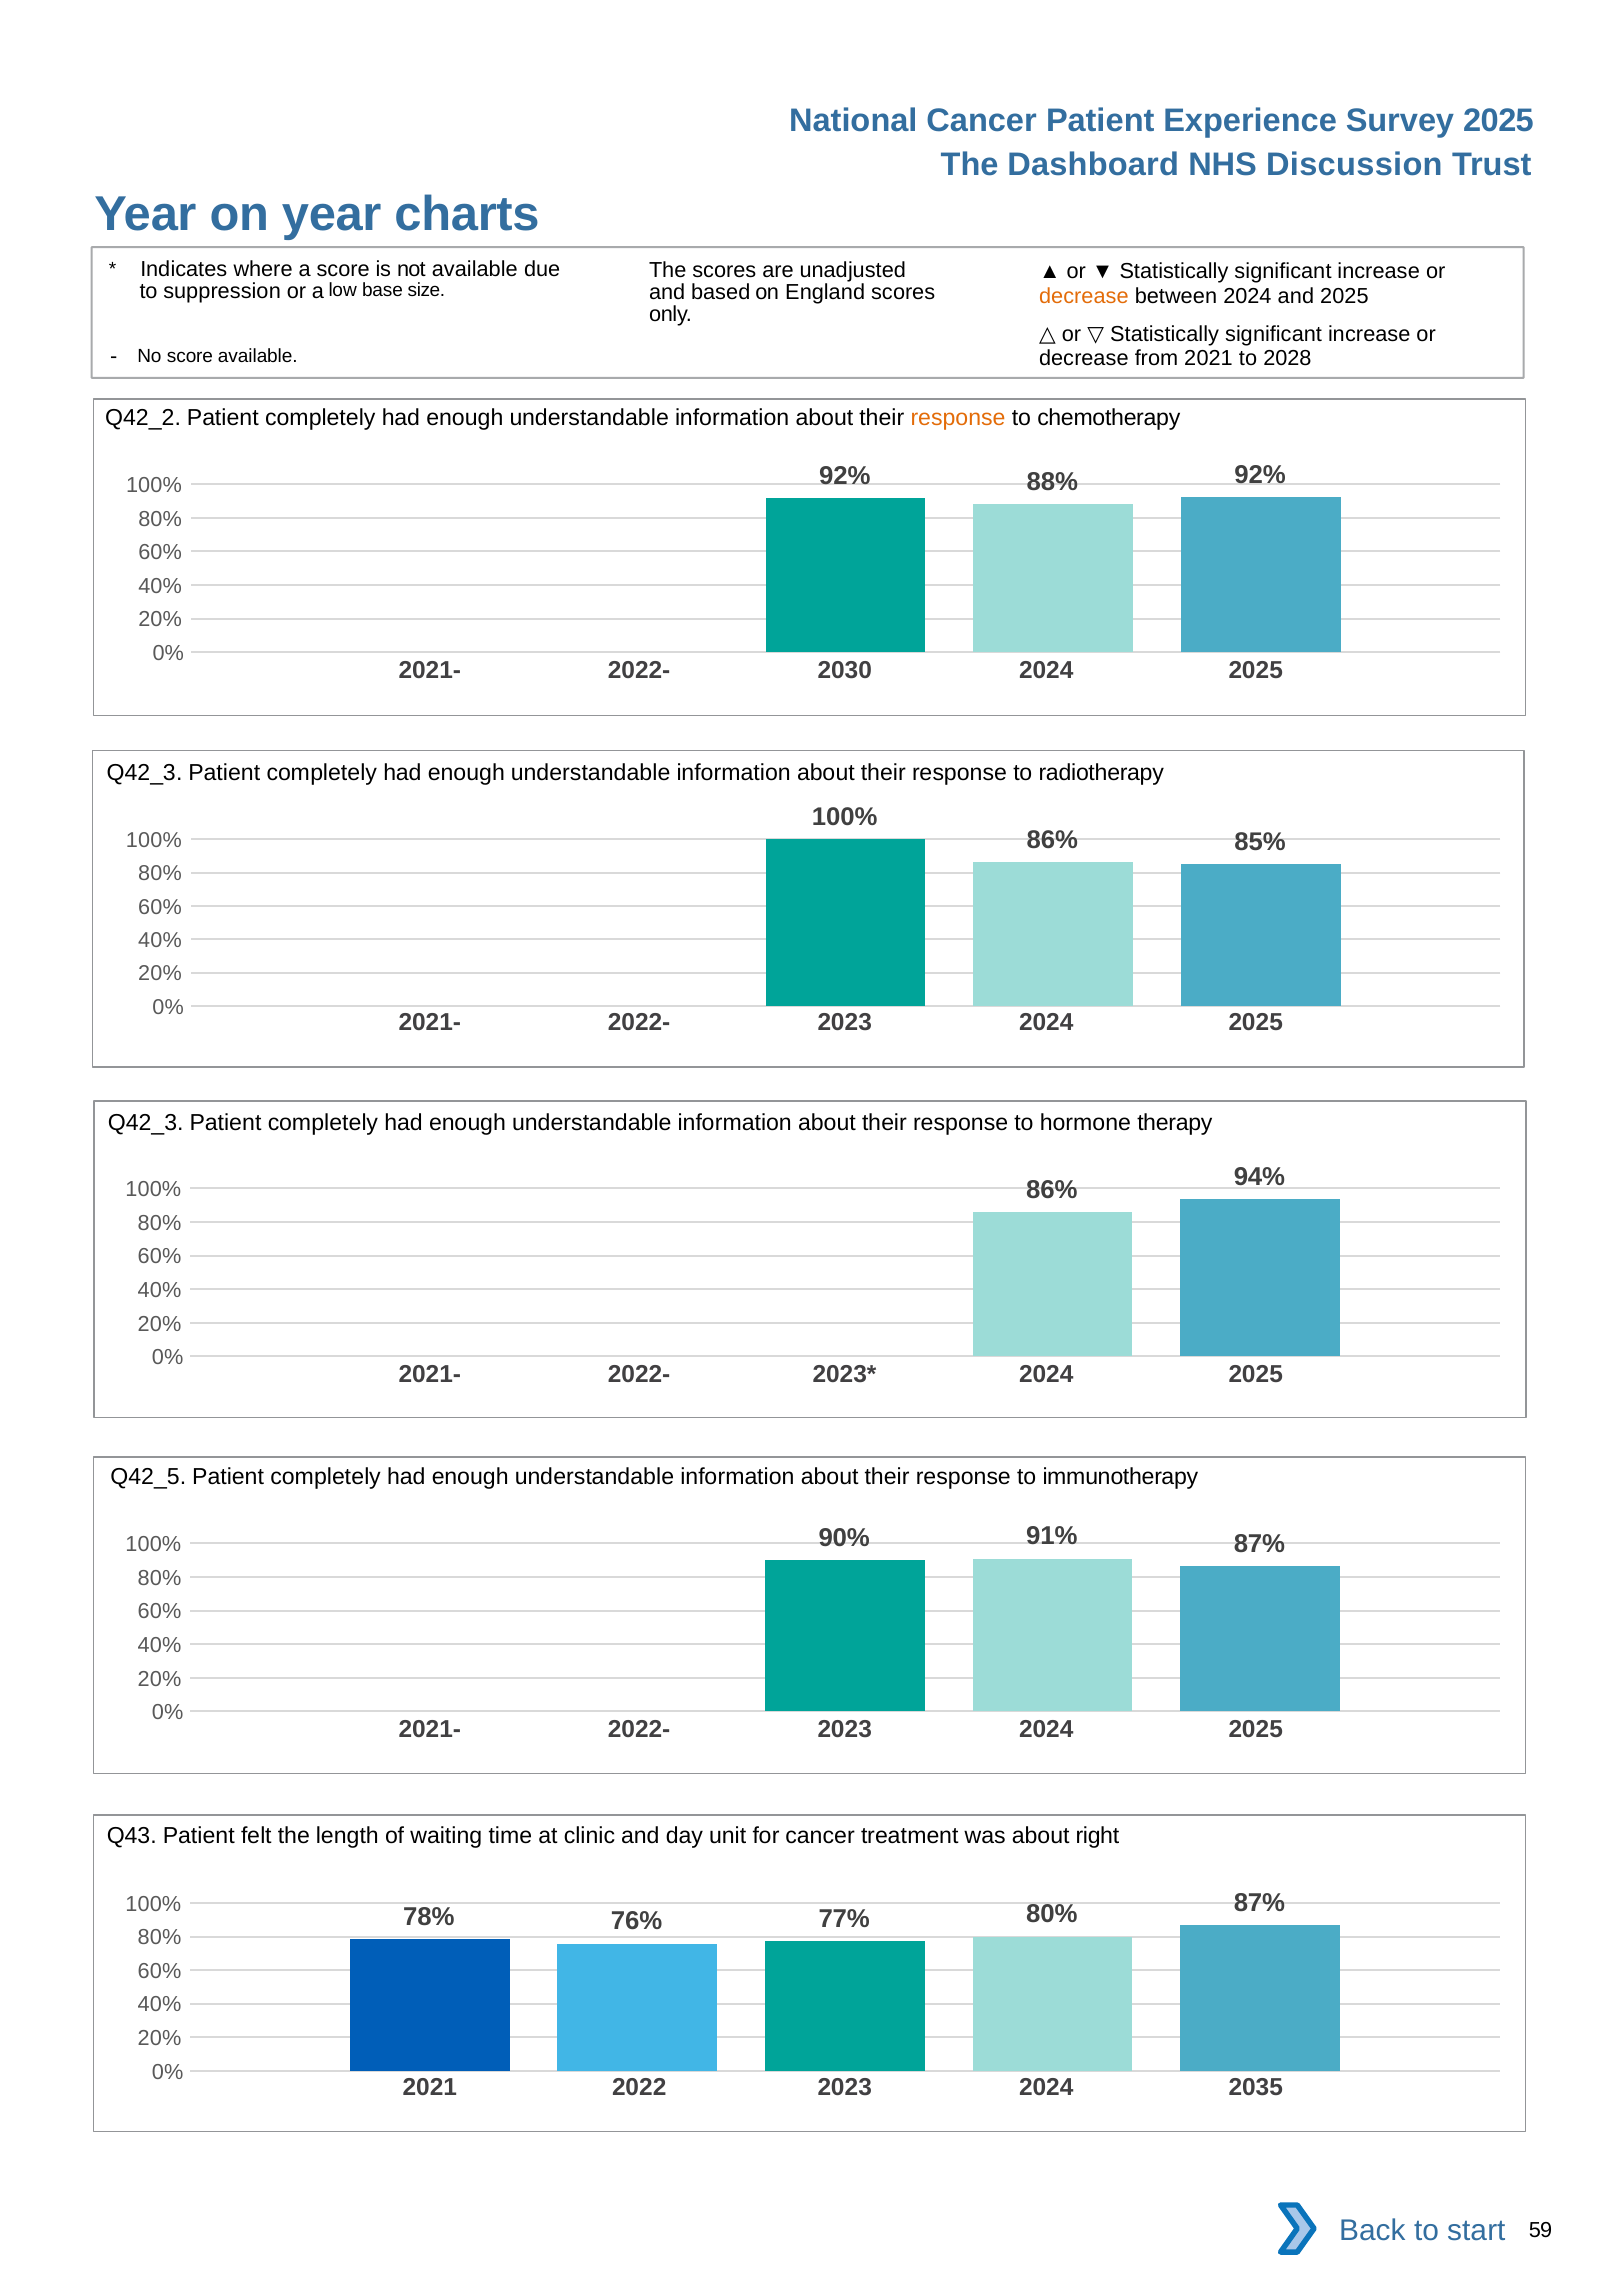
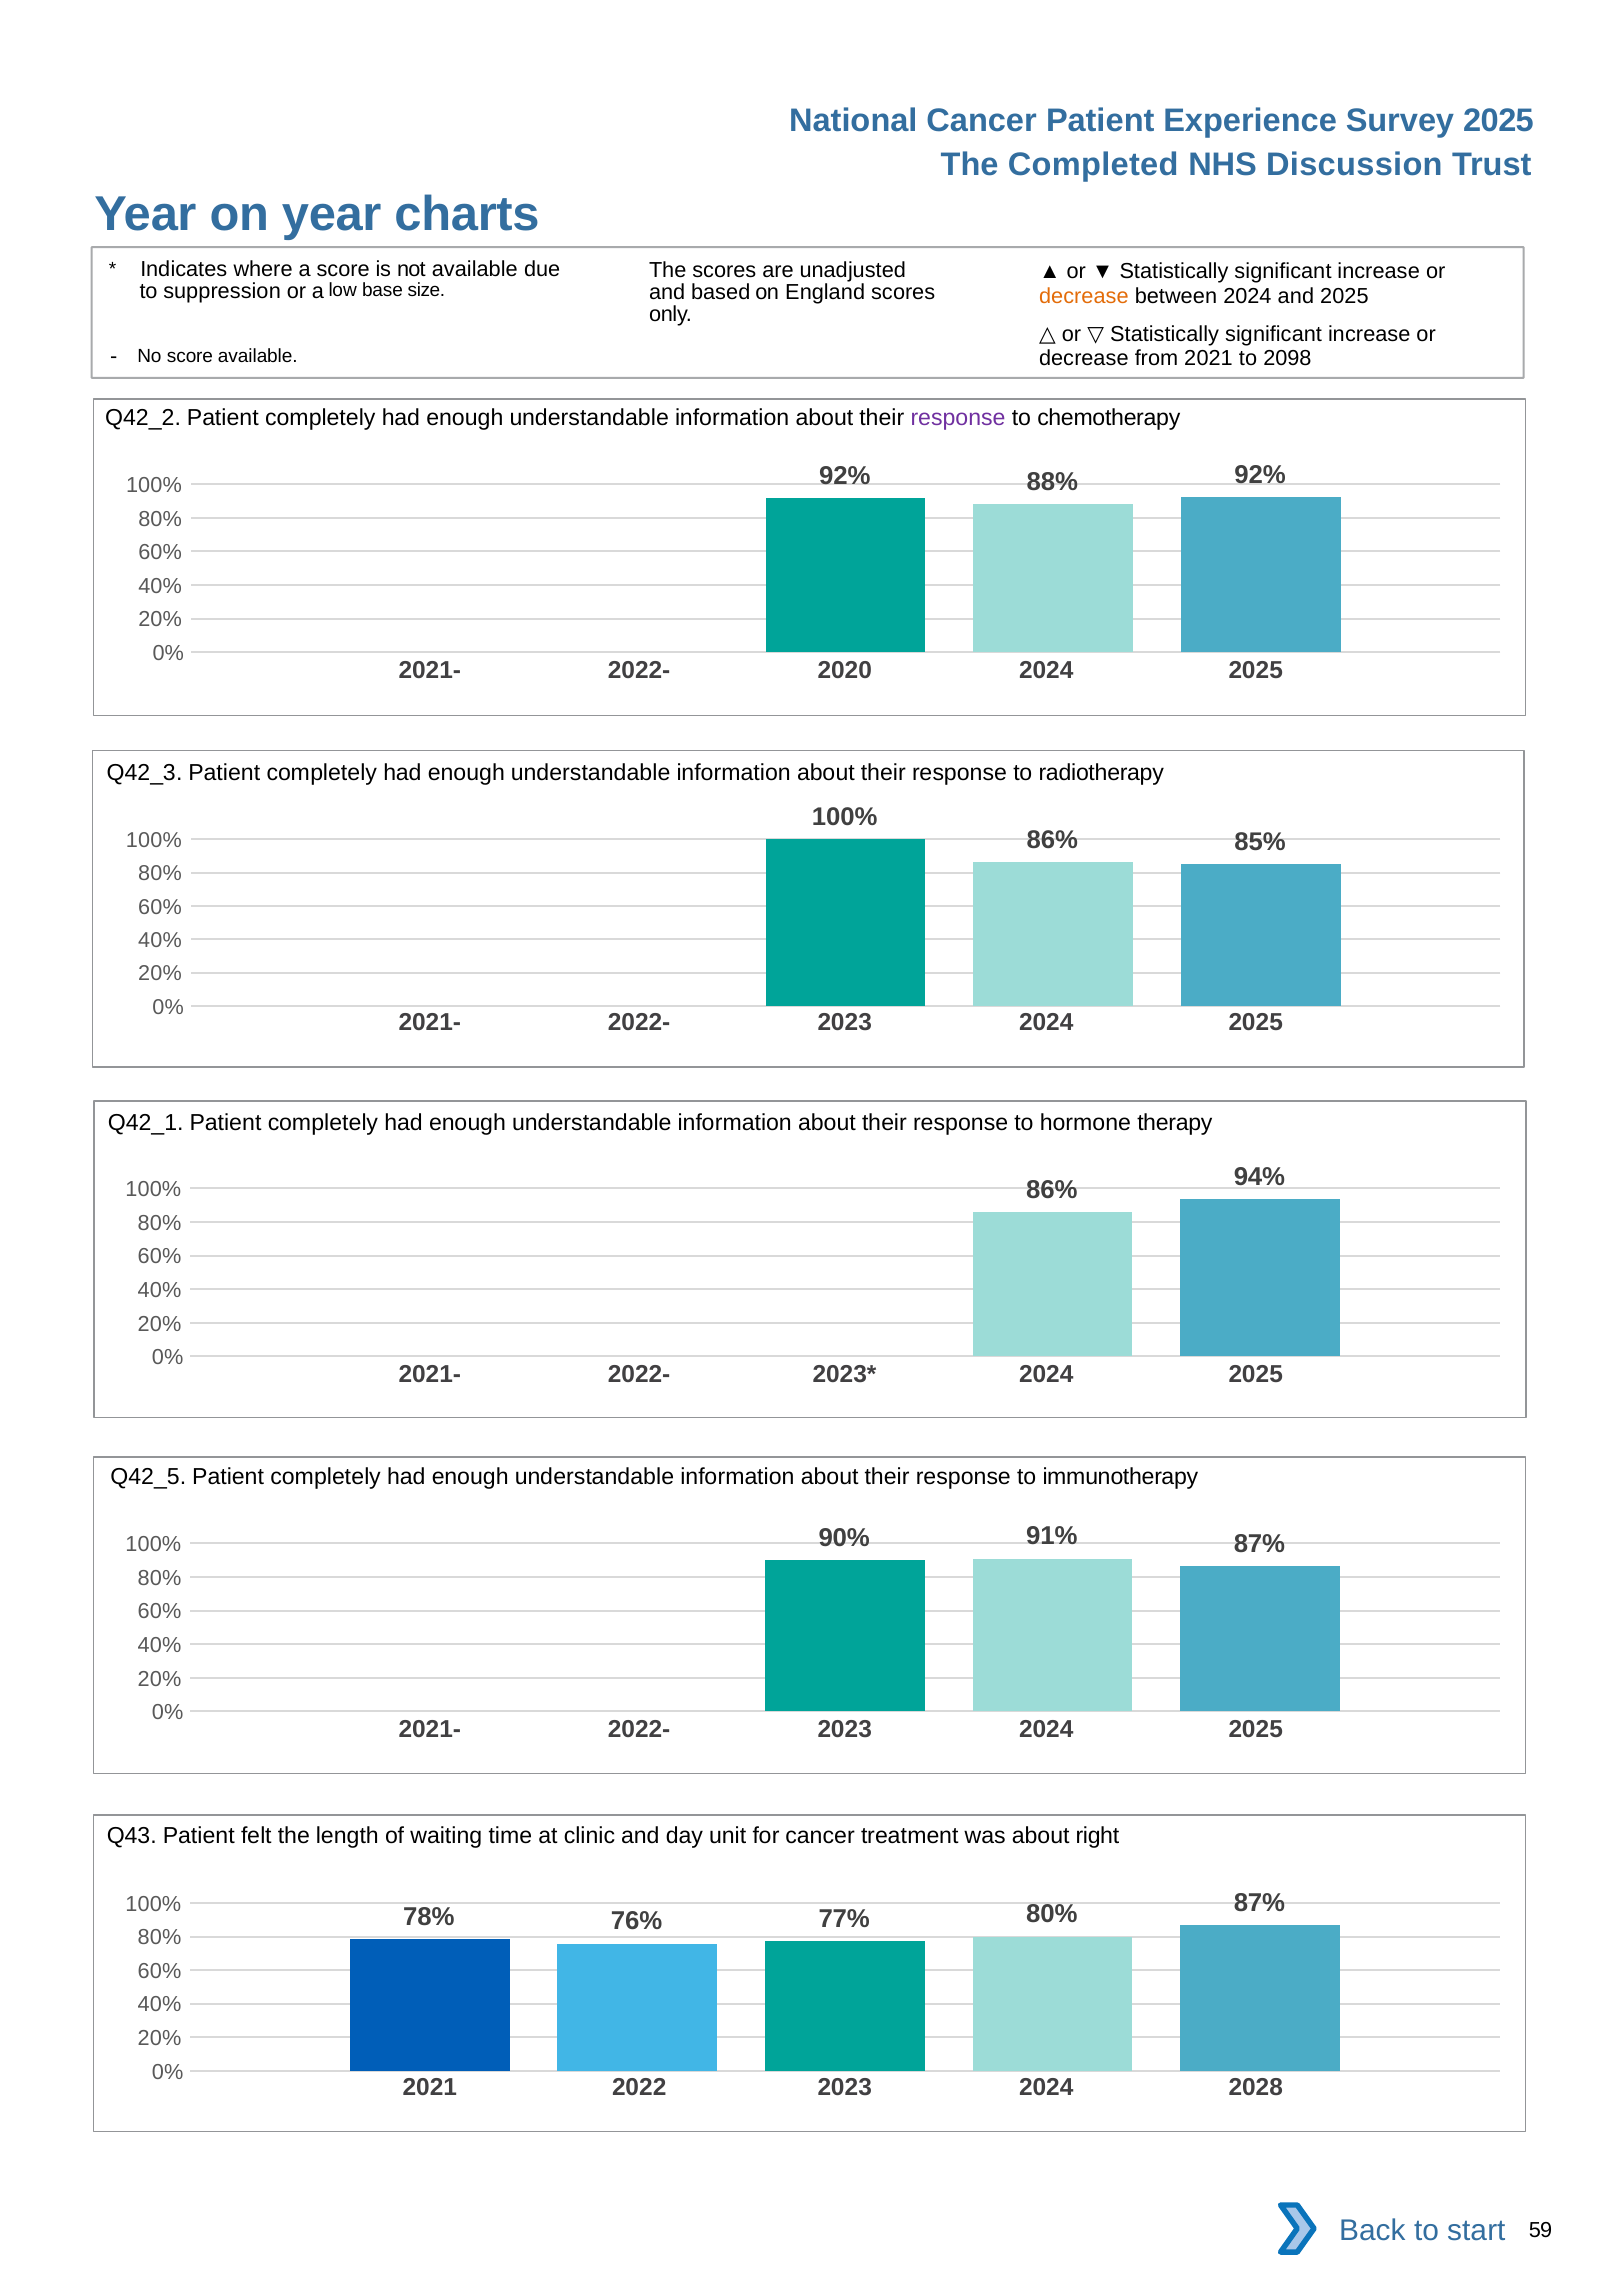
Dashboard: Dashboard -> Completed
2028: 2028 -> 2098
response at (958, 418) colour: orange -> purple
2030: 2030 -> 2020
Q42_3 at (146, 1123): Q42_3 -> Q42_1
2035: 2035 -> 2028
